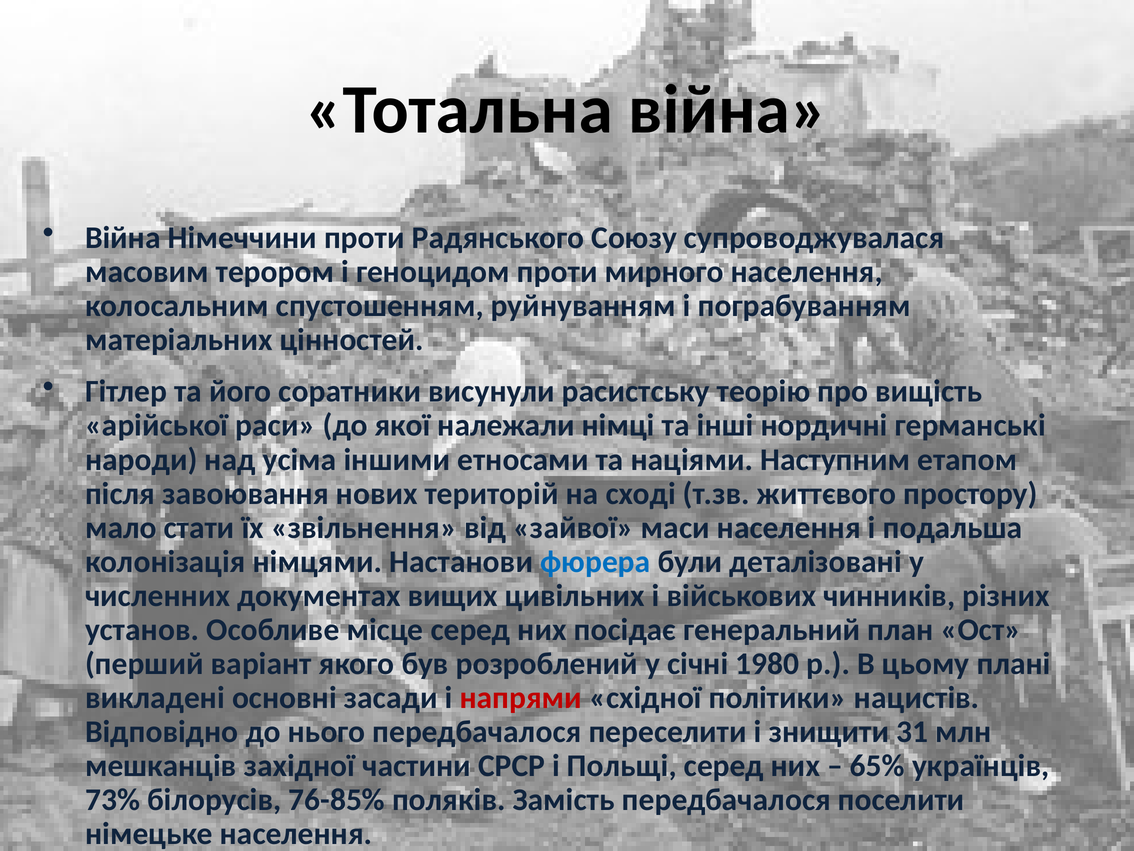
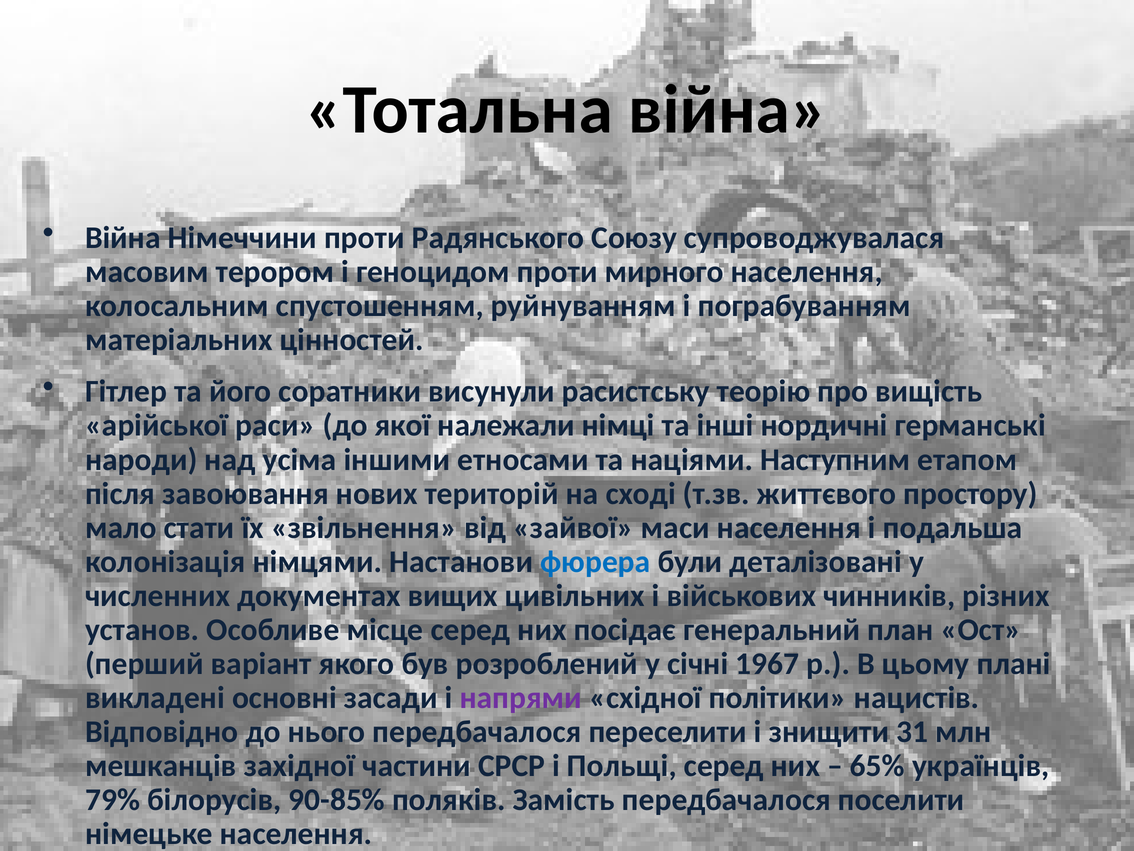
1980: 1980 -> 1967
напрями colour: red -> purple
73%: 73% -> 79%
76-85%: 76-85% -> 90-85%
